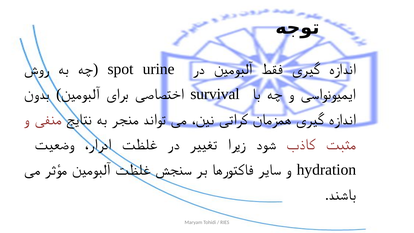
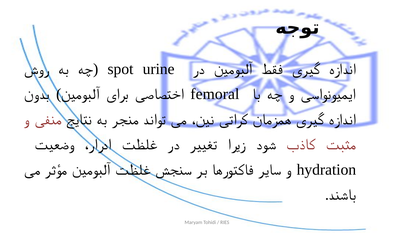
survival: survival -> femoral
